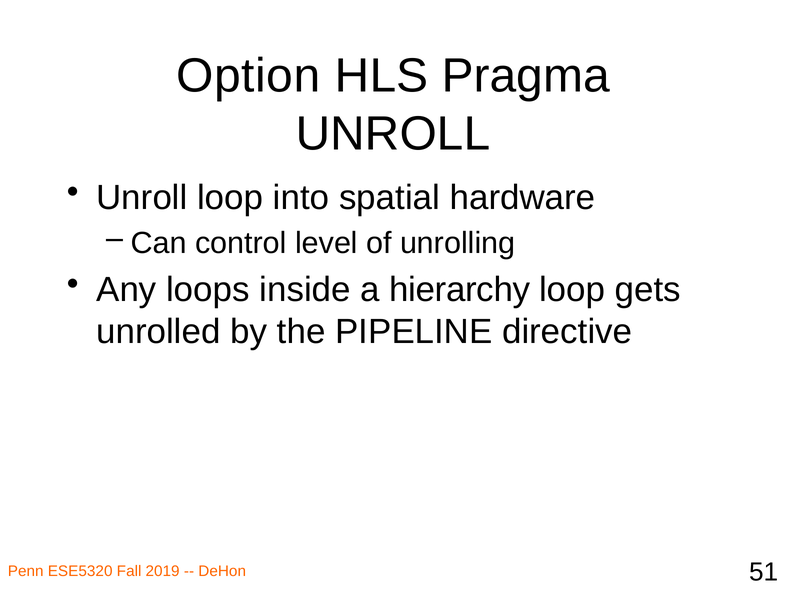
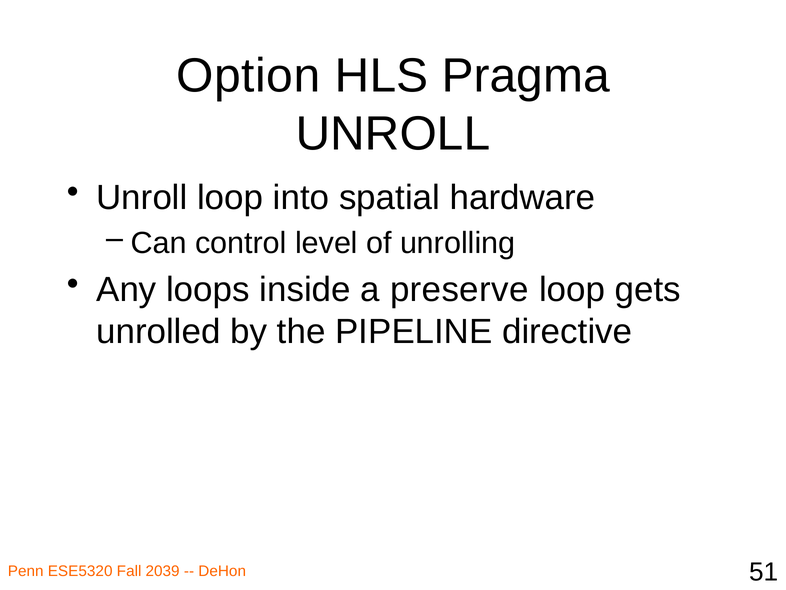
hierarchy: hierarchy -> preserve
2019: 2019 -> 2039
